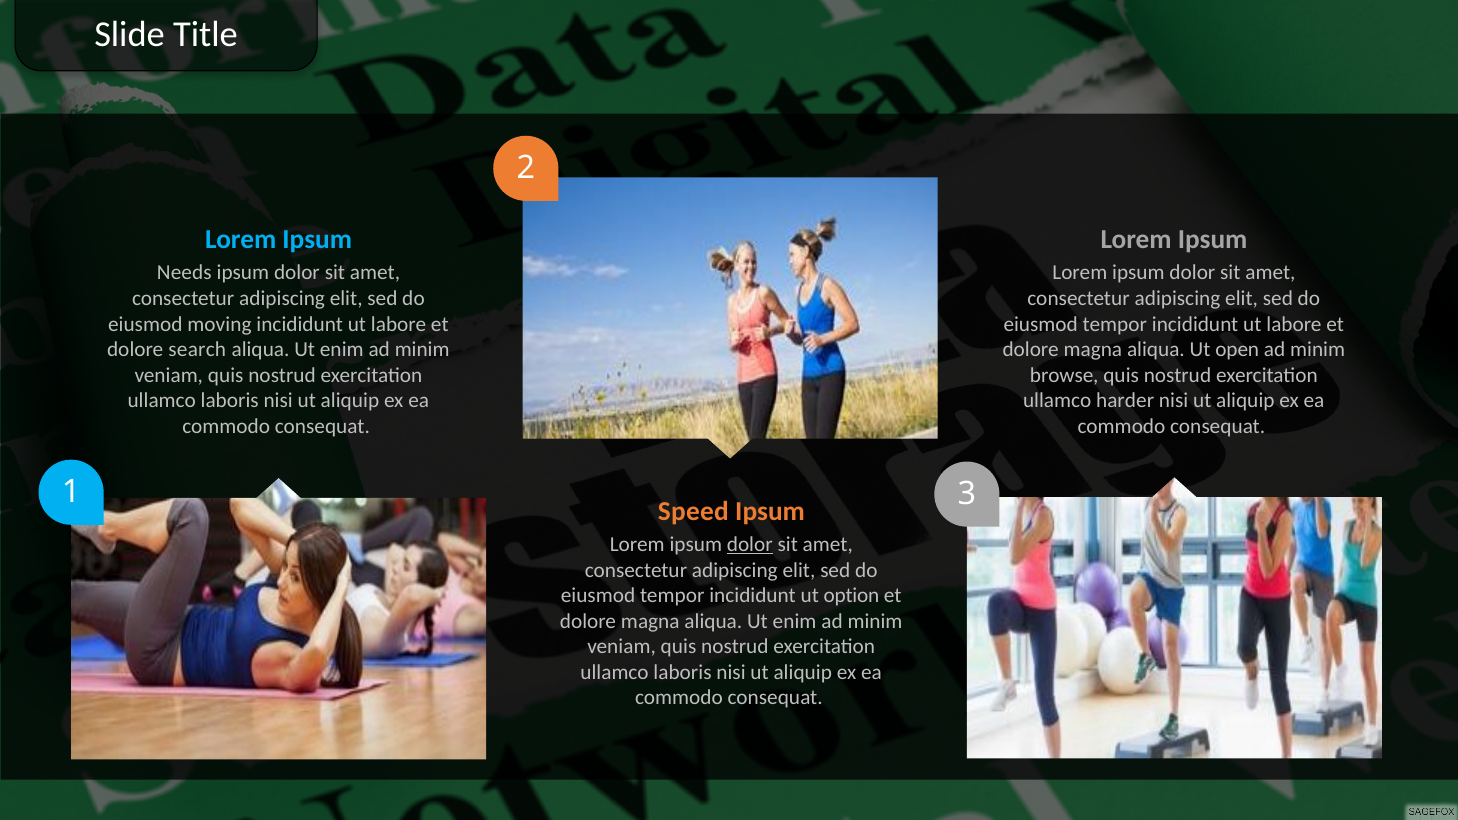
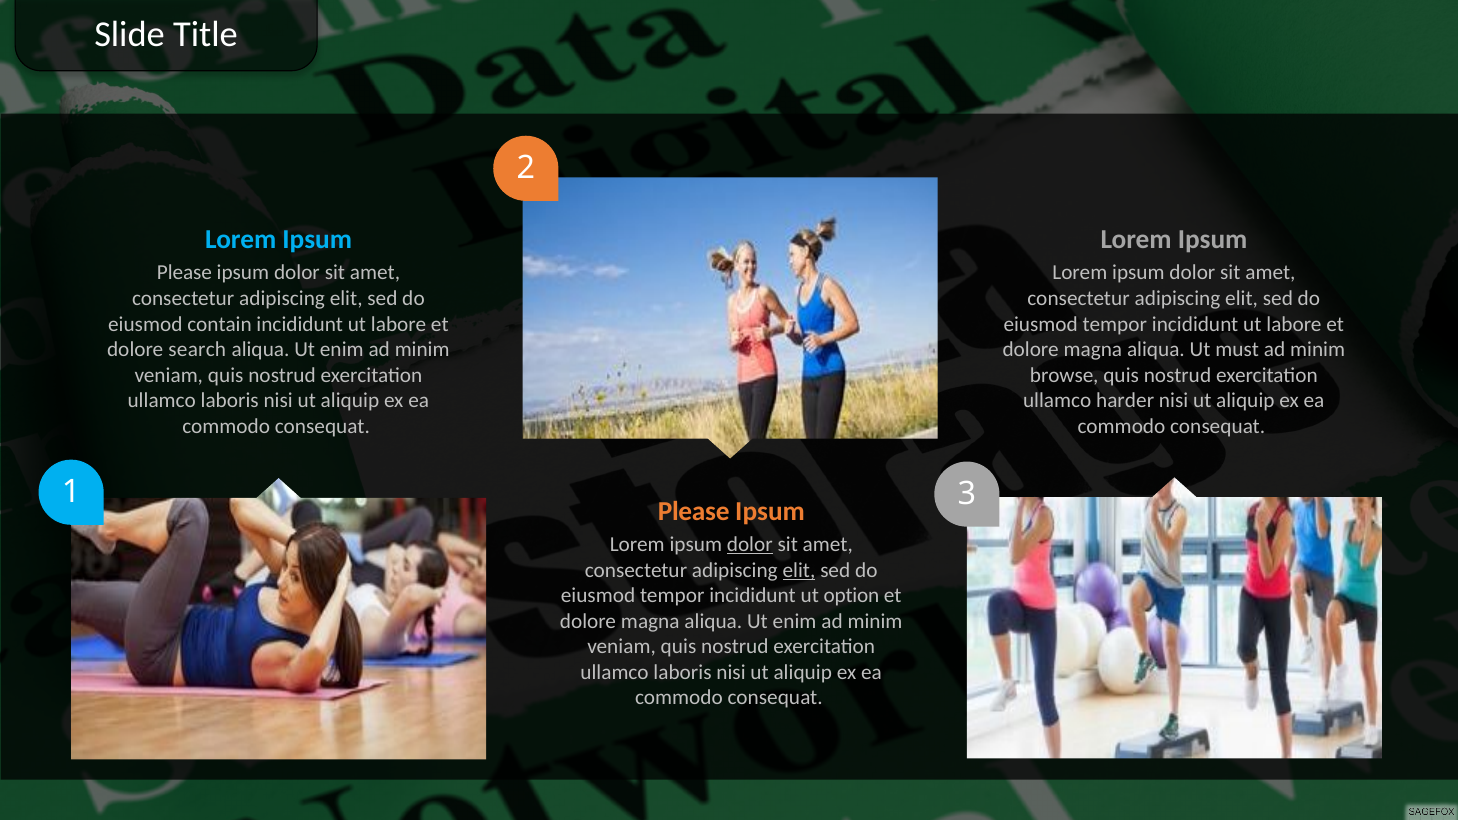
Needs at (184, 273): Needs -> Please
moving: moving -> contain
open: open -> must
Speed at (693, 512): Speed -> Please
elit at (799, 570) underline: none -> present
